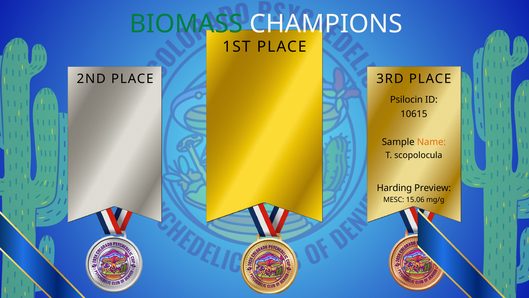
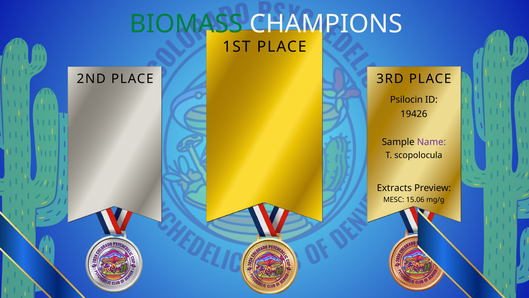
10615: 10615 -> 19426
Name colour: orange -> purple
Harding: Harding -> Extracts
